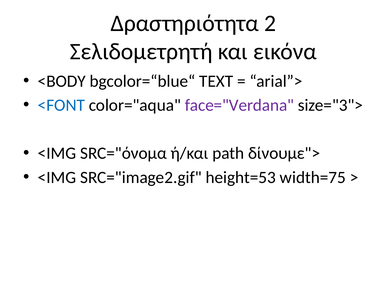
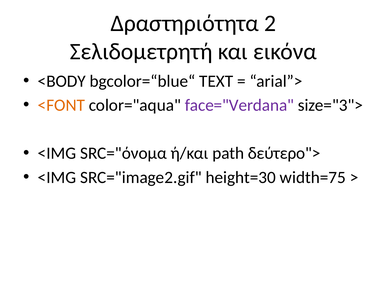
<FONT colour: blue -> orange
δίνουμε">: δίνουμε"> -> δεύτερο">
height=53: height=53 -> height=30
